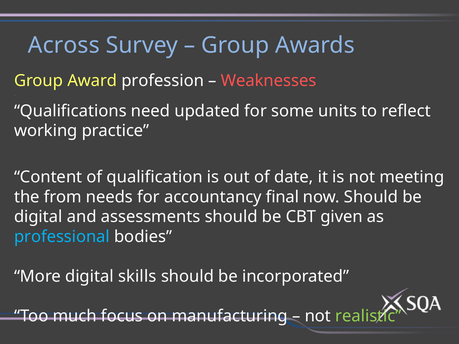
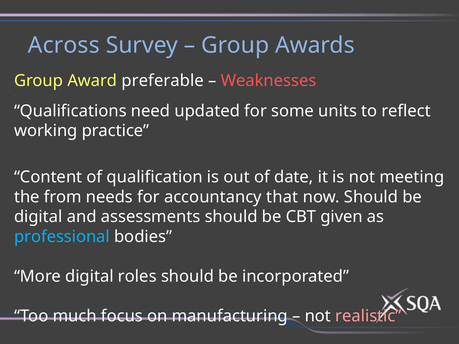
profession: profession -> preferable
final: final -> that
skills: skills -> roles
realistic colour: light green -> pink
